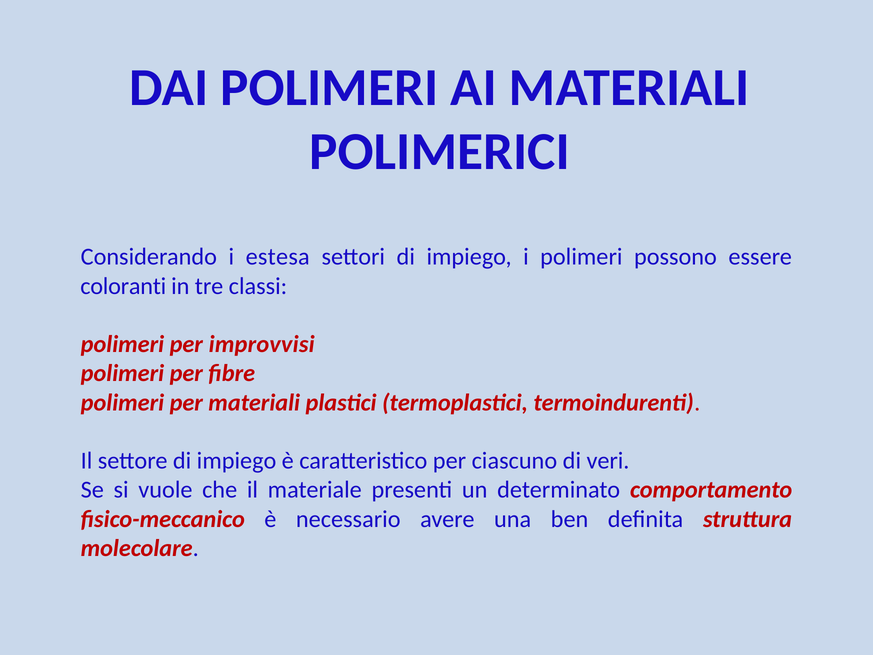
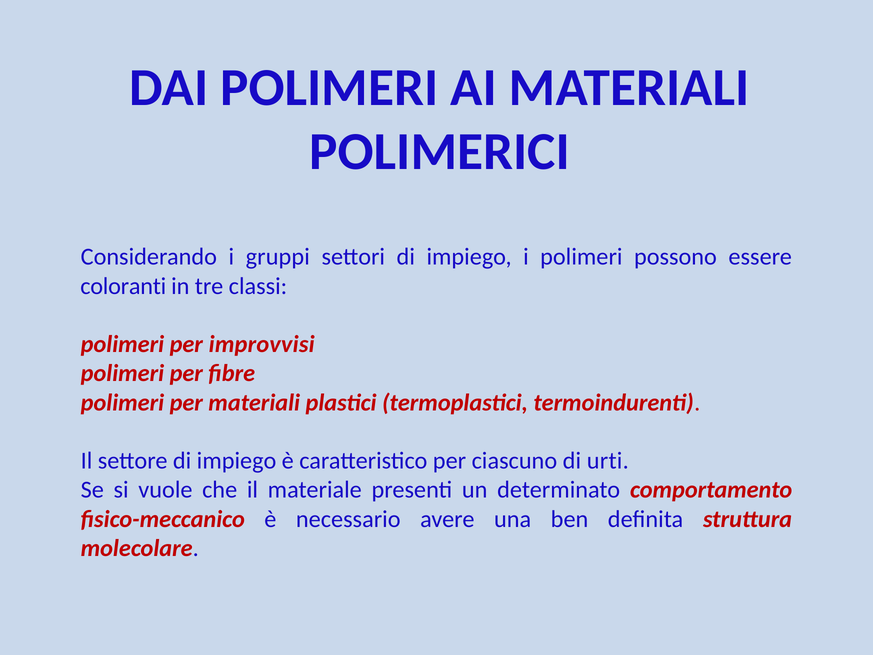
estesa: estesa -> gruppi
veri: veri -> urti
